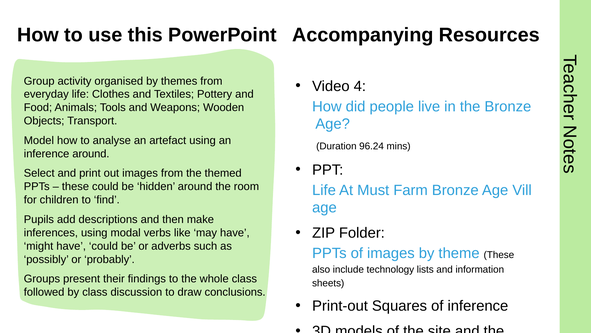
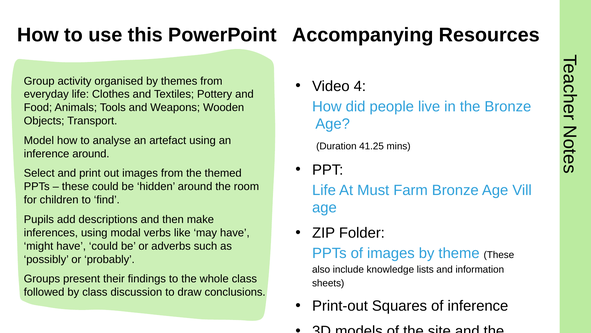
96.24: 96.24 -> 41.25
technology: technology -> knowledge
